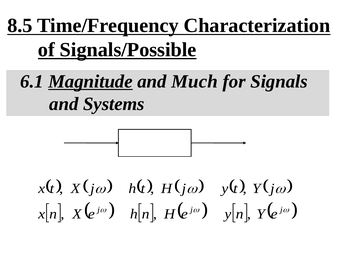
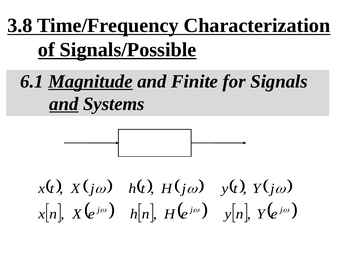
8.5: 8.5 -> 3.8
Much: Much -> Finite
and at (64, 104) underline: none -> present
